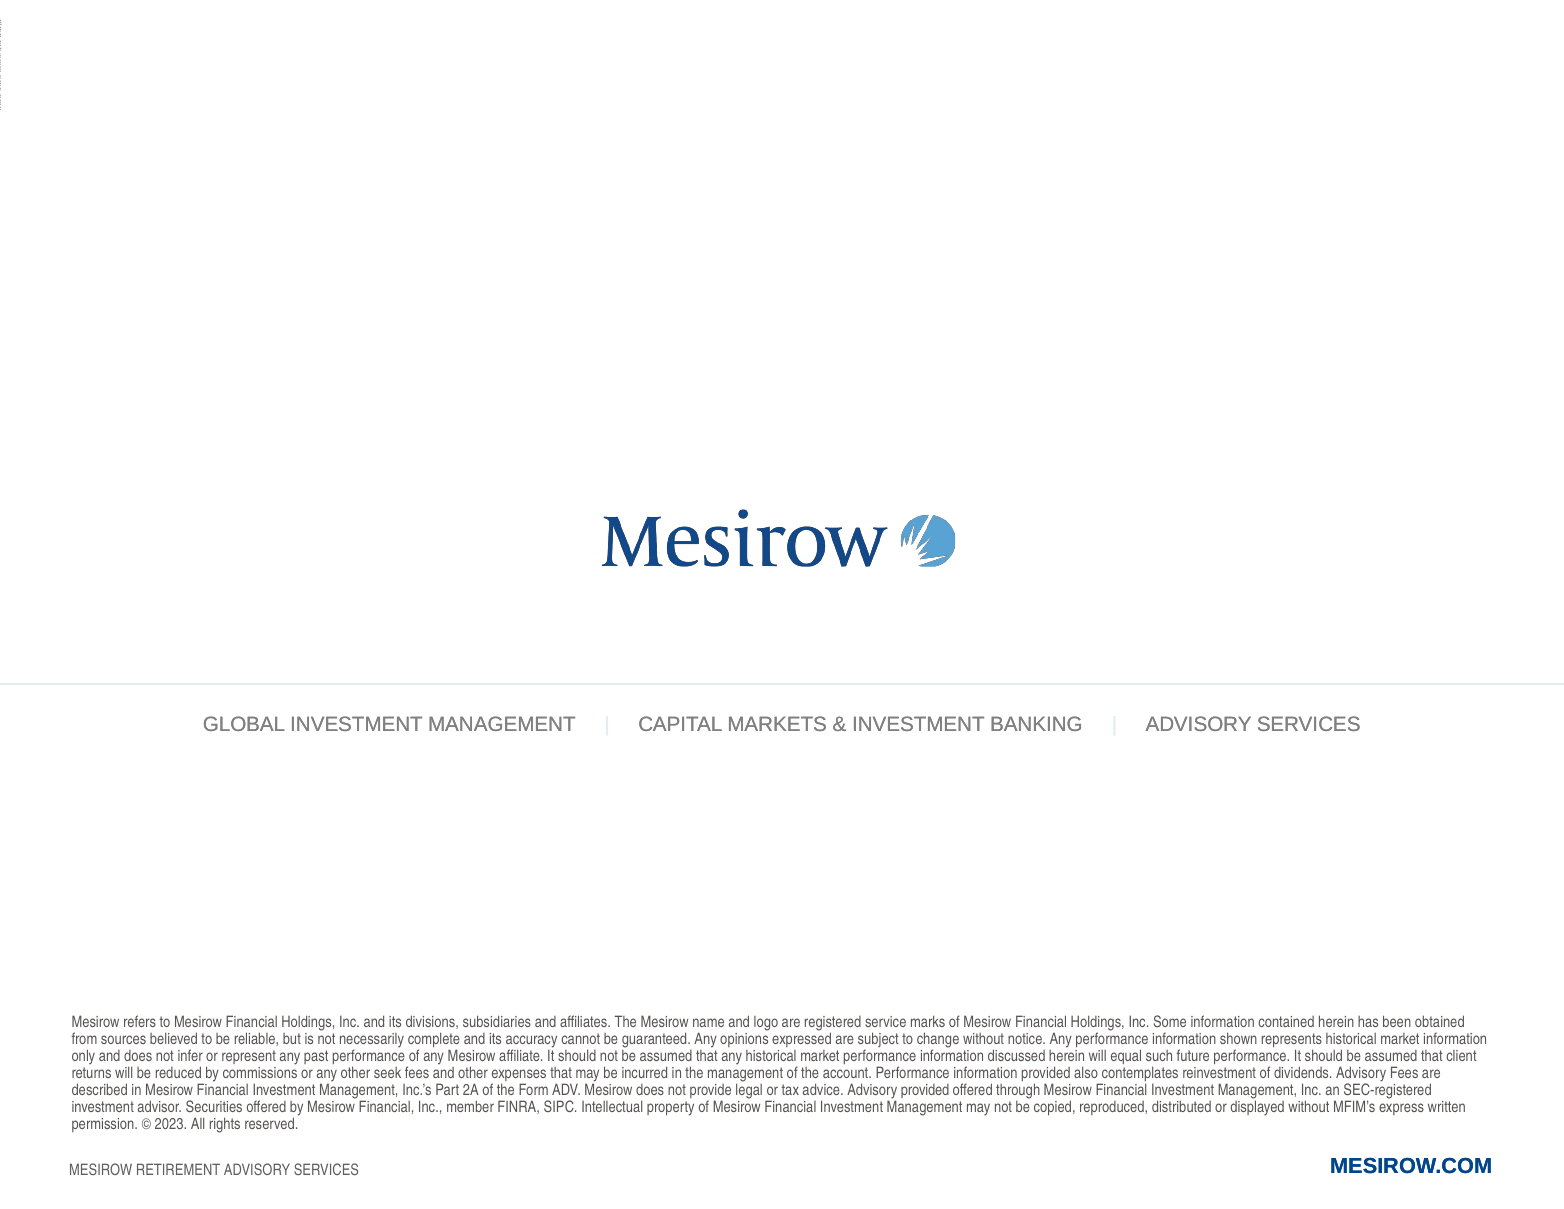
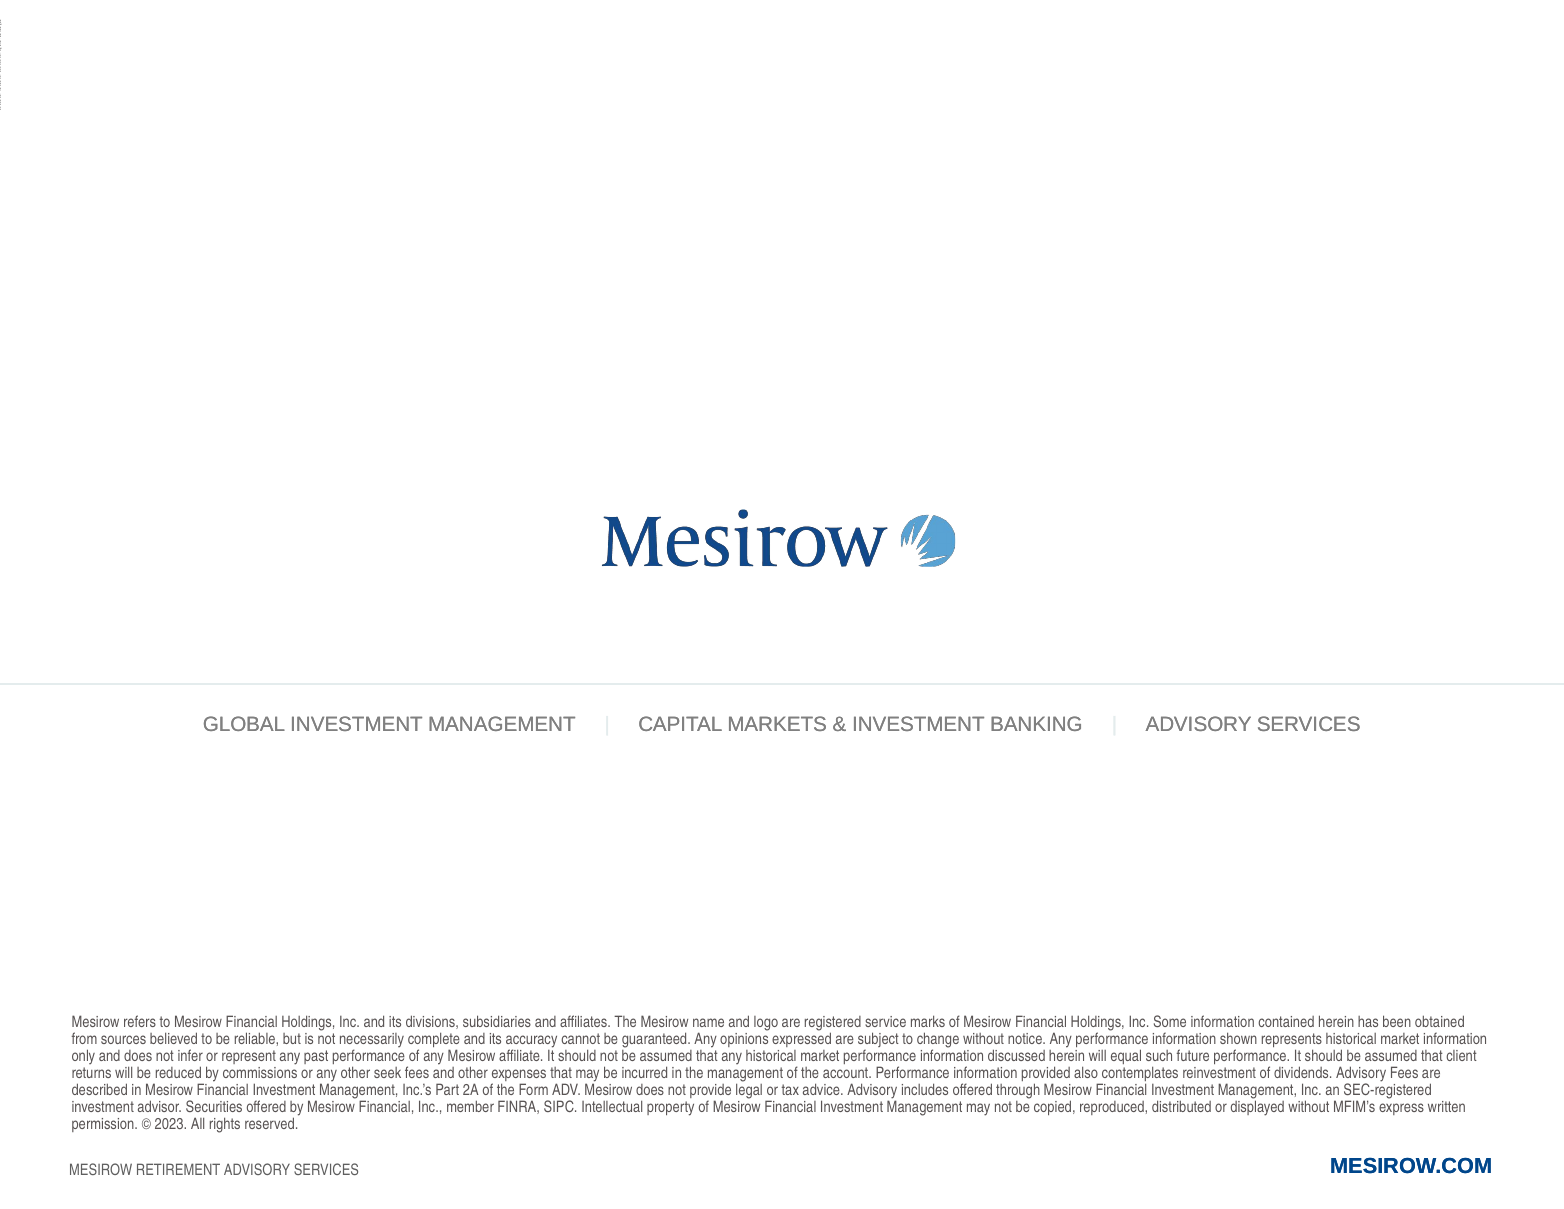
Advisory provided: provided -> includes
